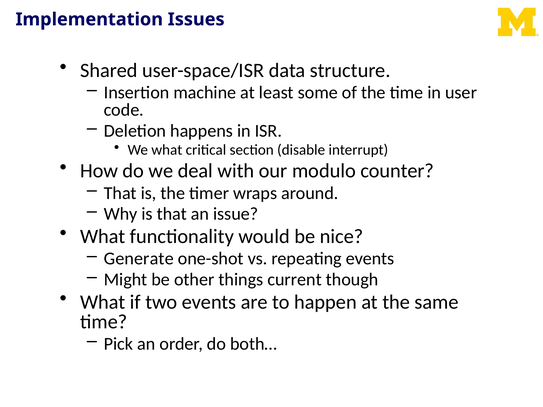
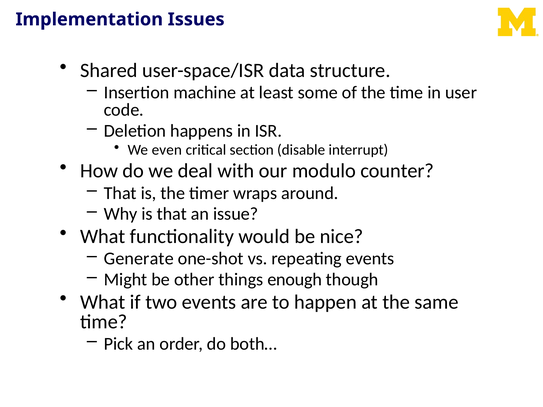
We what: what -> even
current: current -> enough
